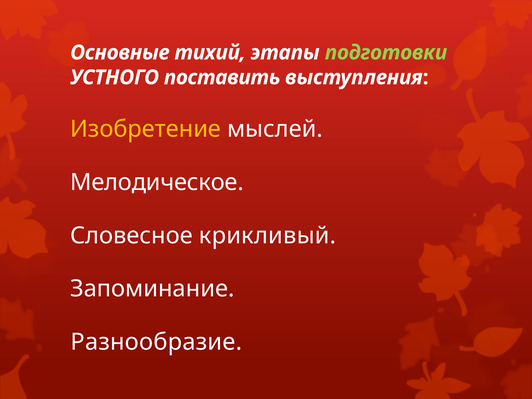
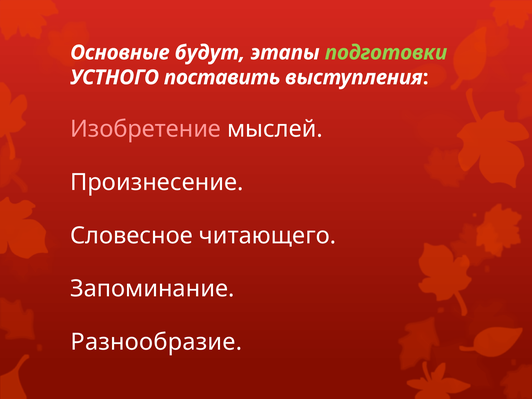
тихий: тихий -> будут
Изобретение colour: yellow -> pink
Мелодическое: Мелодическое -> Произнесение
крикливый: крикливый -> читающего
